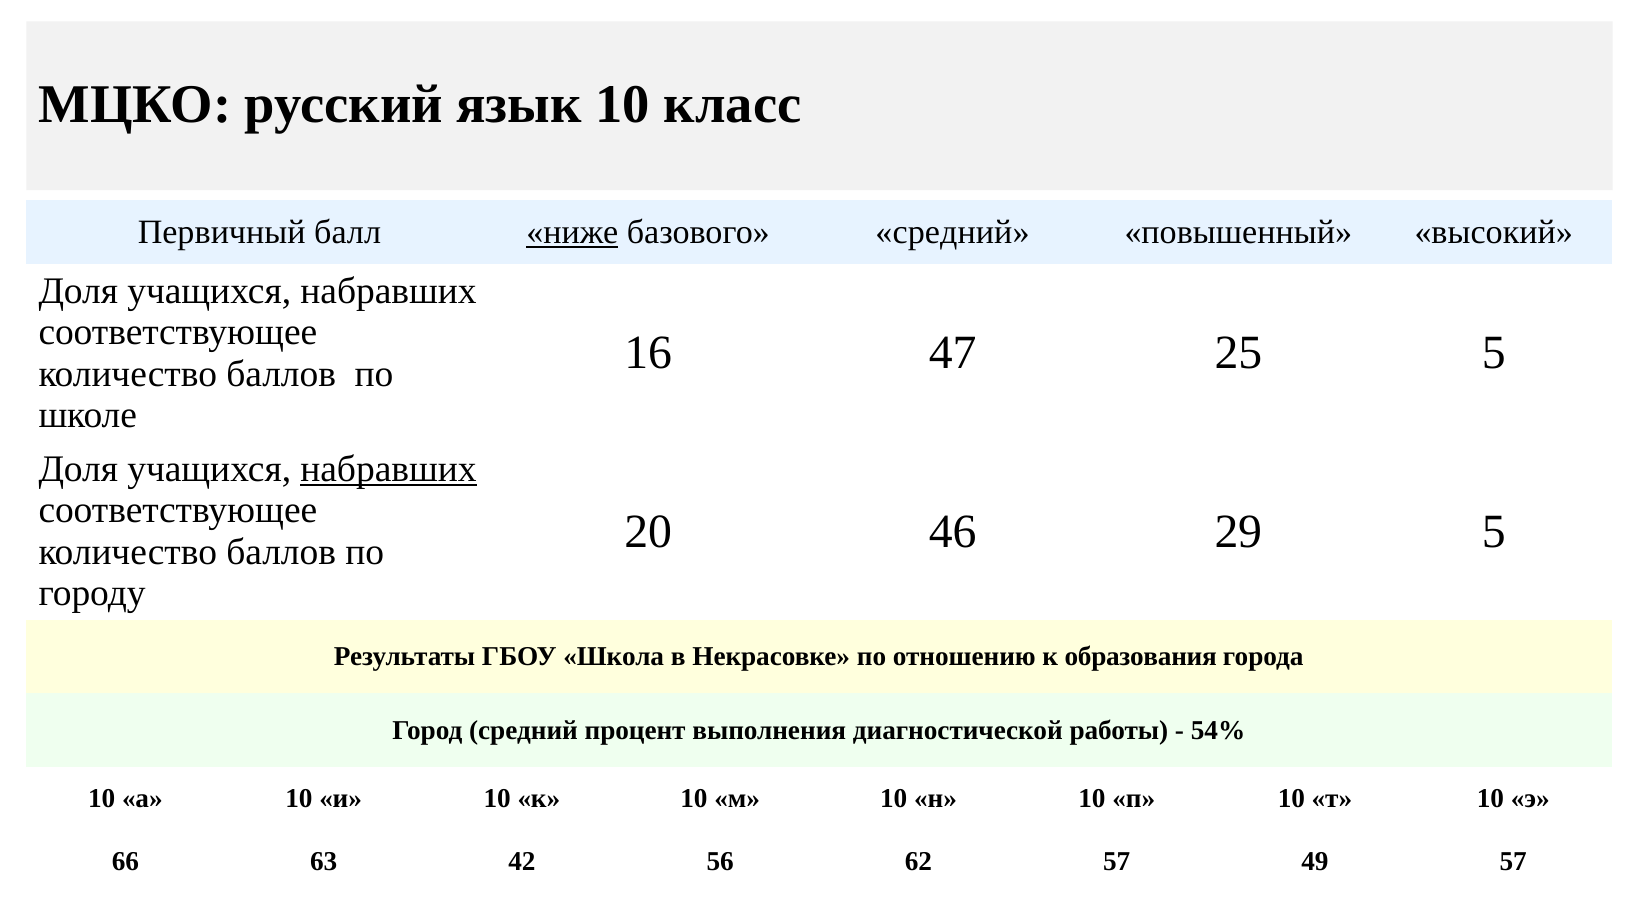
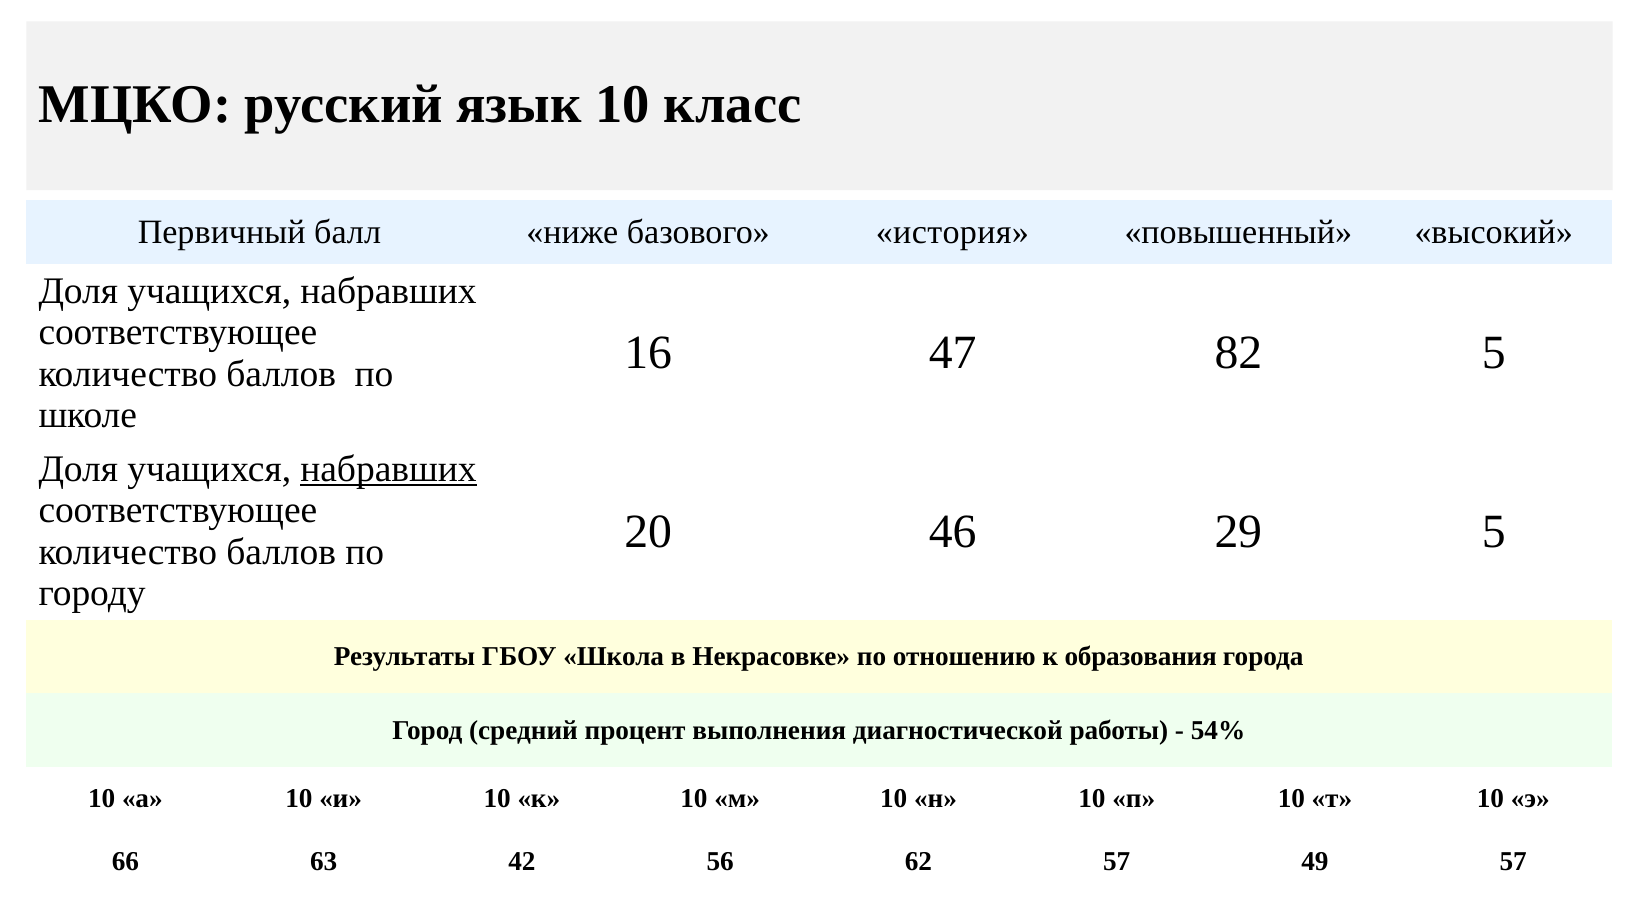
ниже underline: present -> none
базового средний: средний -> история
25: 25 -> 82
